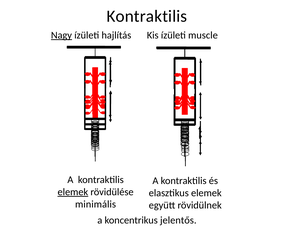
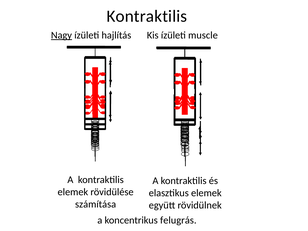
elemek at (73, 192) underline: present -> none
minimális: minimális -> számítása
jelentős: jelentős -> felugrás
